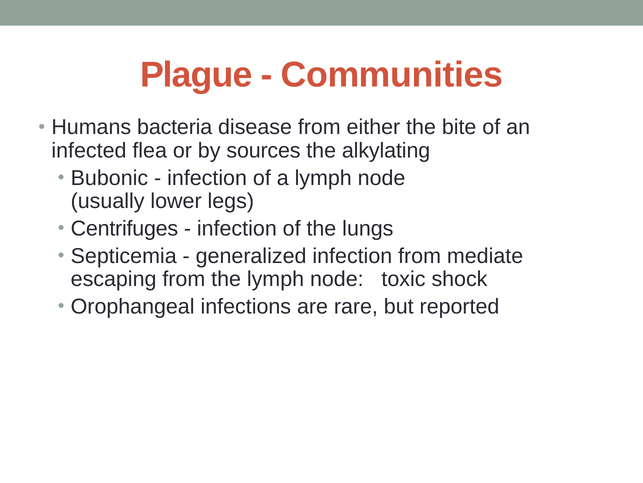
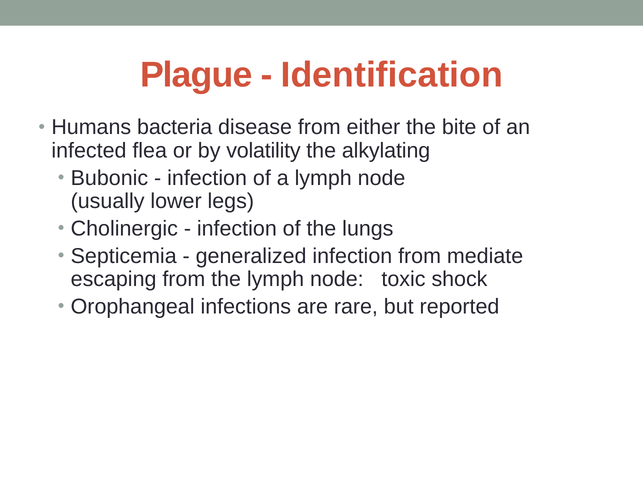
Communities: Communities -> Identification
sources: sources -> volatility
Centrifuges: Centrifuges -> Cholinergic
